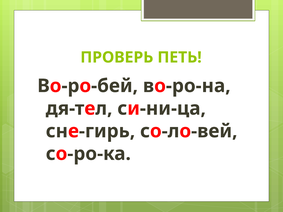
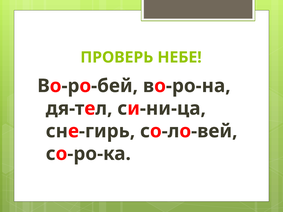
ПЕТЬ: ПЕТЬ -> НЕБЕ
